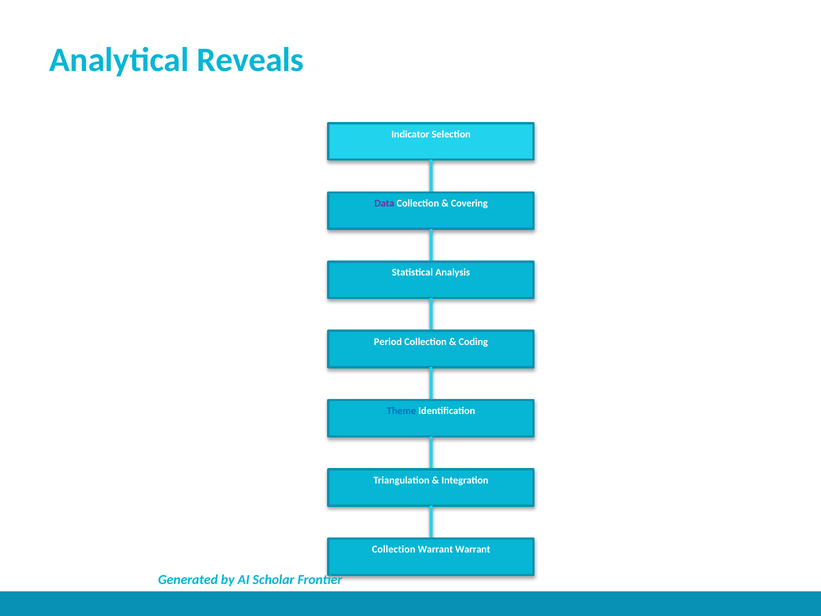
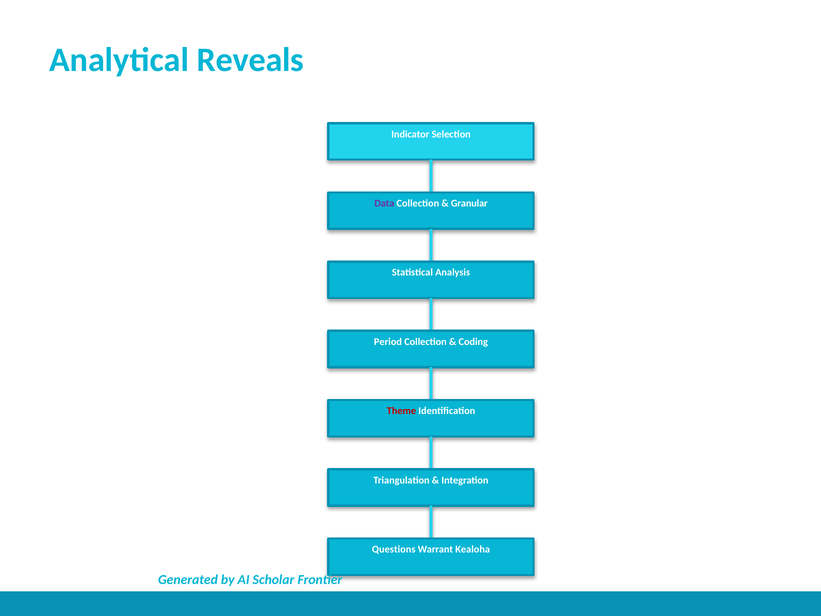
Covering: Covering -> Granular
Theme colour: blue -> red
Collection at (394, 549): Collection -> Questions
Warrant Warrant: Warrant -> Kealoha
